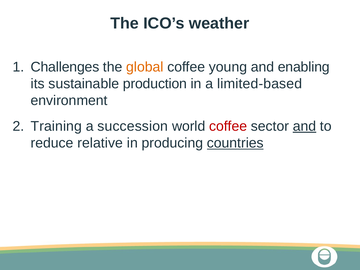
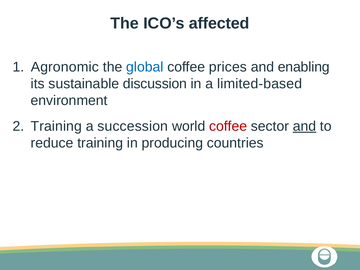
weather: weather -> affected
Challenges: Challenges -> Agronomic
global colour: orange -> blue
young: young -> prices
production: production -> discussion
reduce relative: relative -> training
countries underline: present -> none
